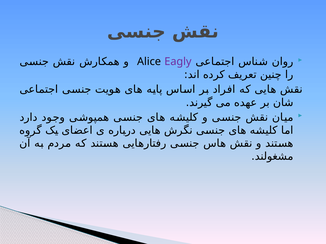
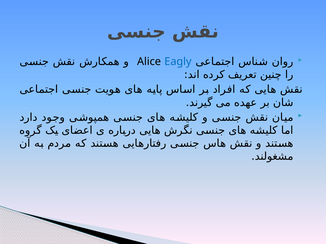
Eagly colour: purple -> blue
